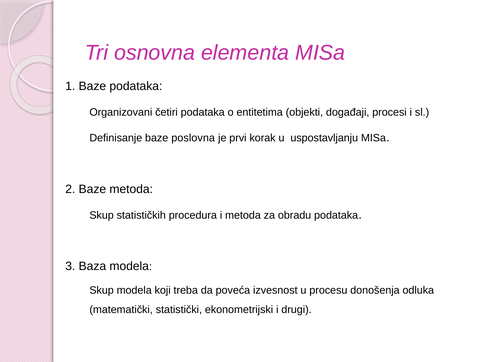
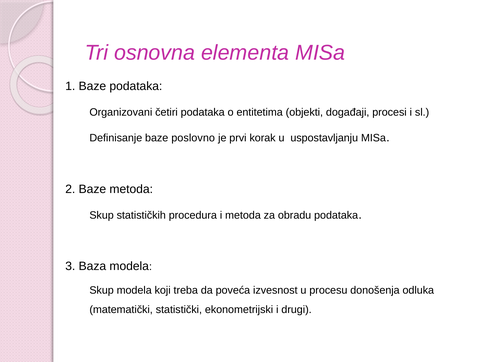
poslovna: poslovna -> poslovno
